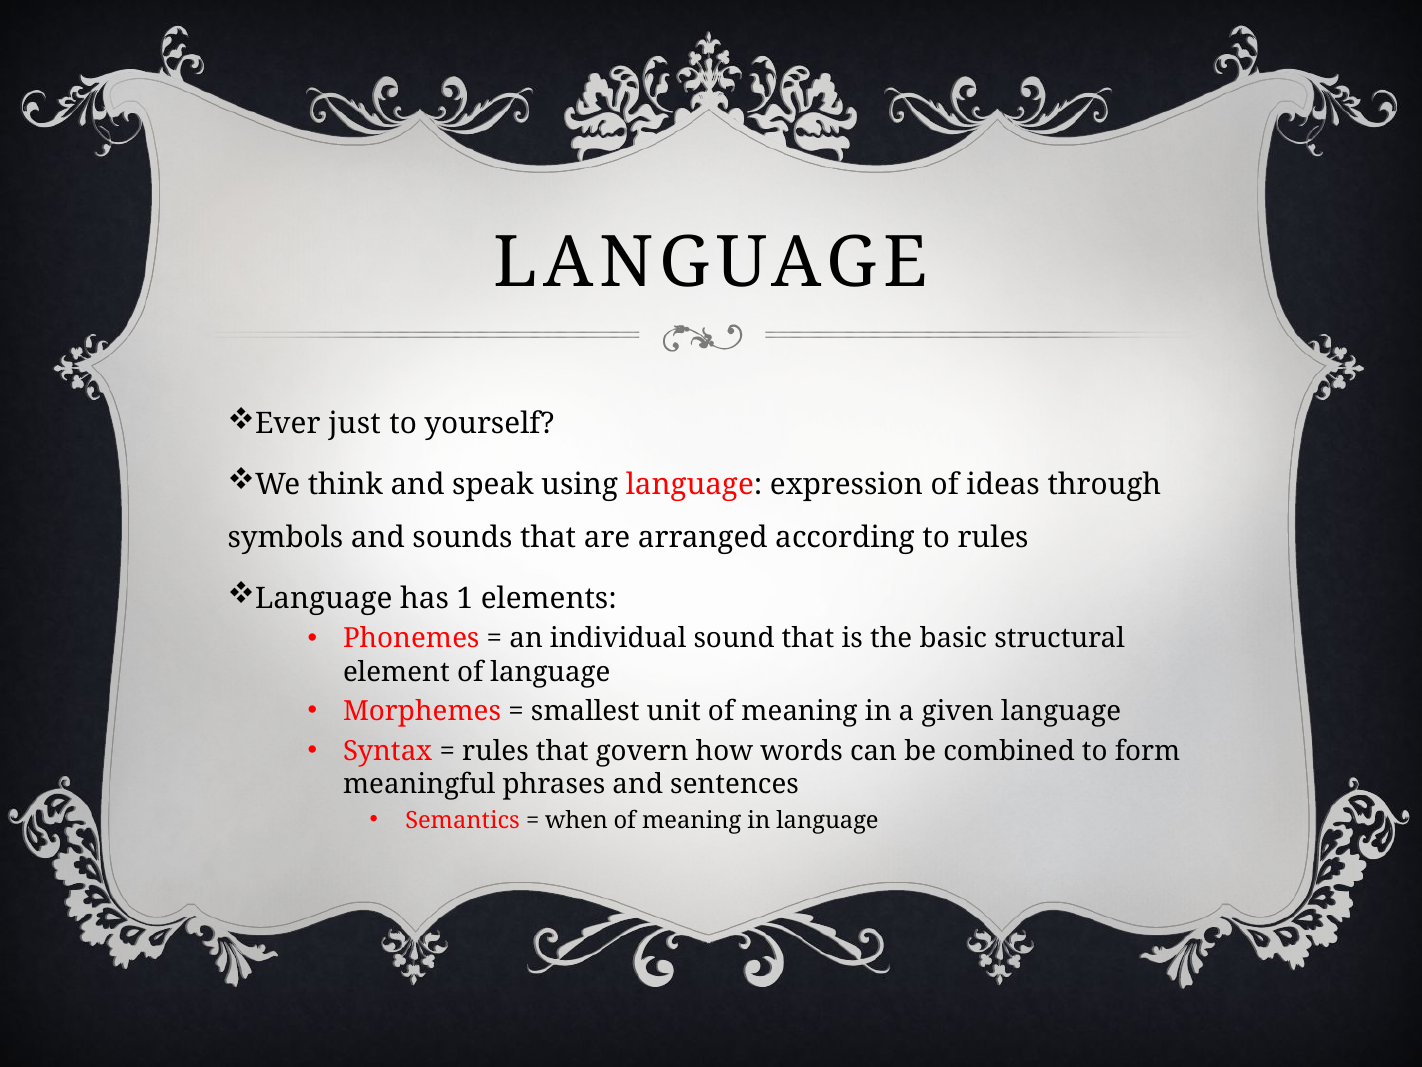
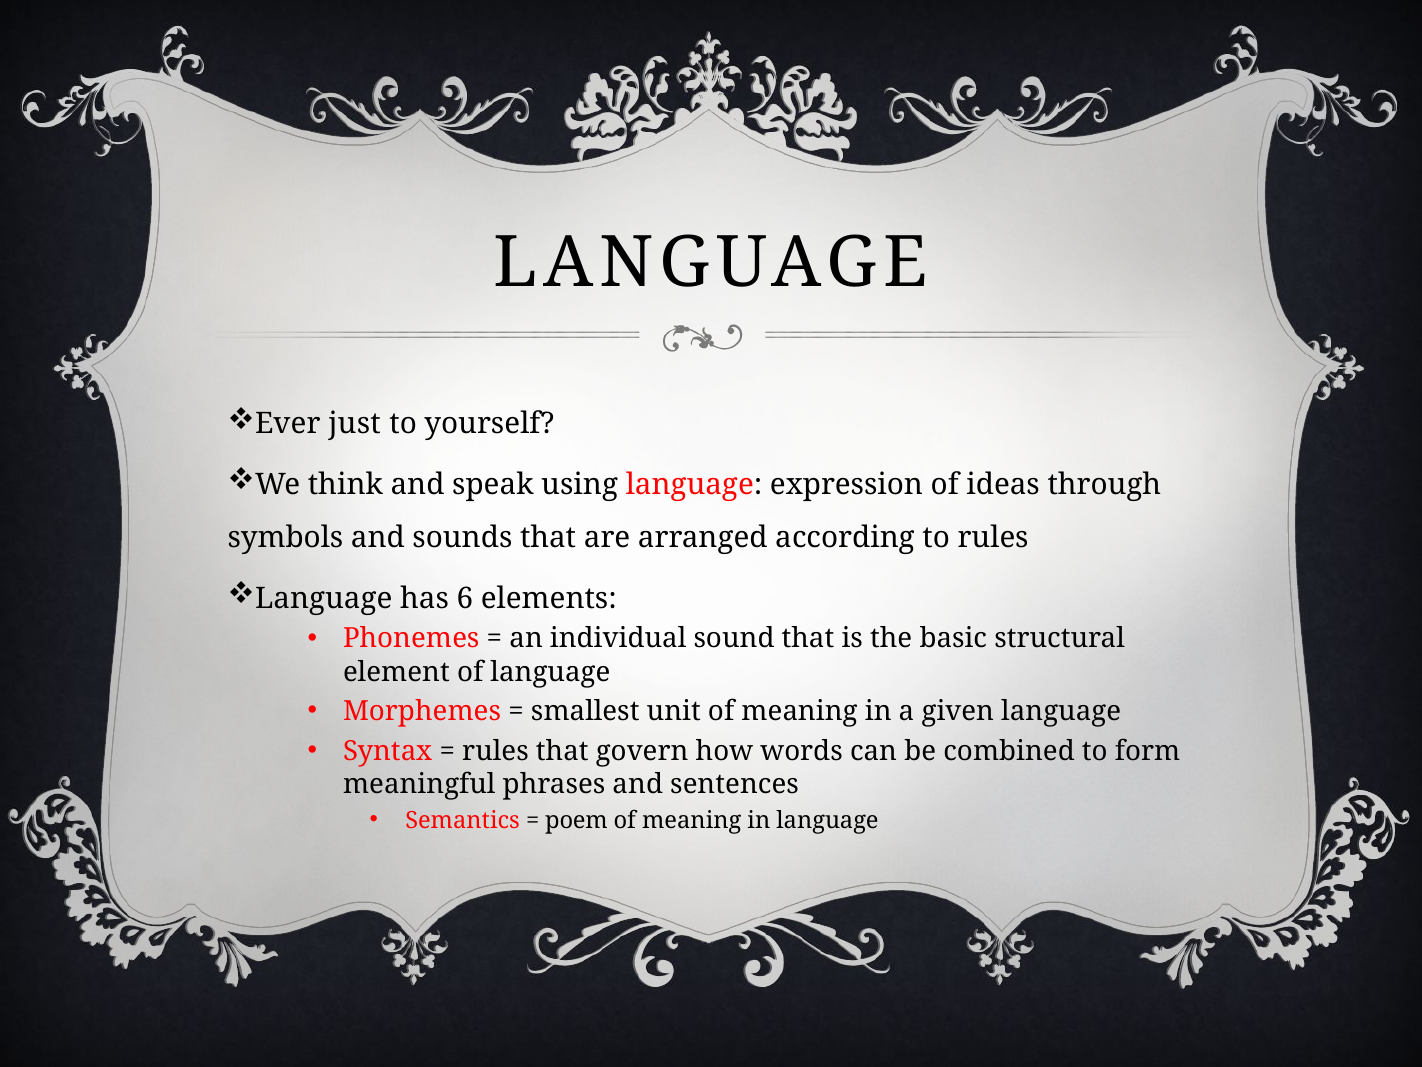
1: 1 -> 6
when: when -> poem
